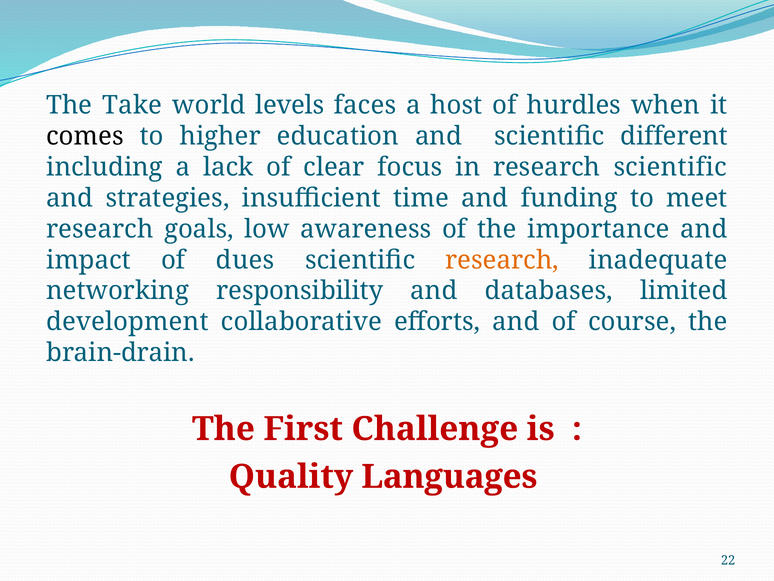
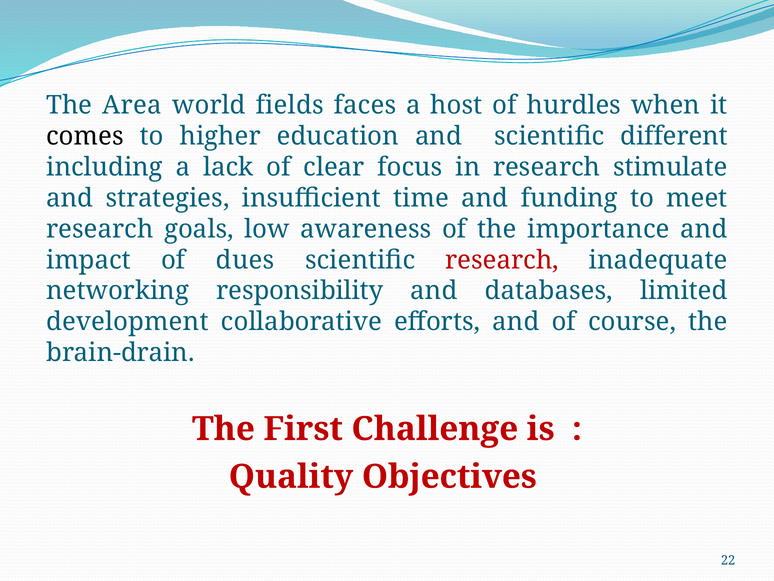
Take: Take -> Area
levels: levels -> fields
research scientific: scientific -> stimulate
research at (502, 260) colour: orange -> red
Languages: Languages -> Objectives
